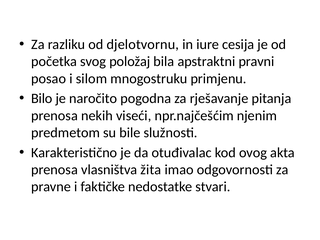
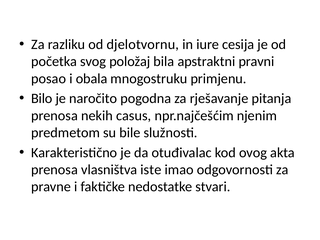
silom: silom -> obala
viseći: viseći -> casus
žita: žita -> iste
